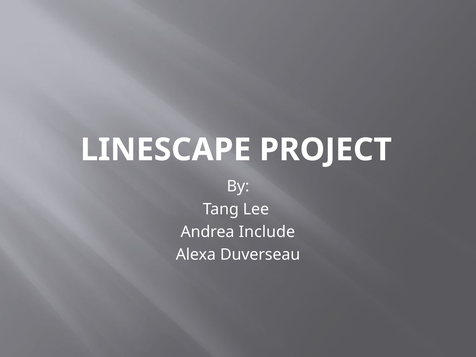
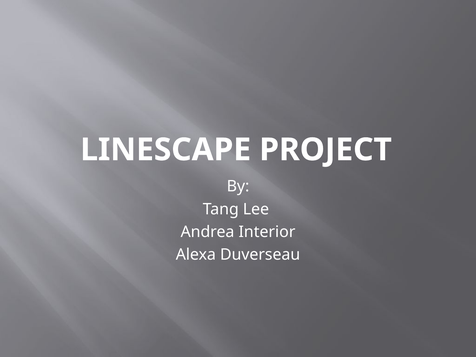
Include: Include -> Interior
